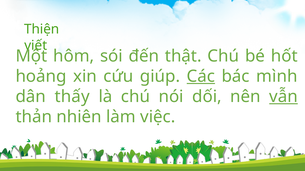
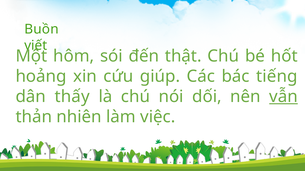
Thiện: Thiện -> Buồn
Các underline: present -> none
mình: mình -> tiếng
